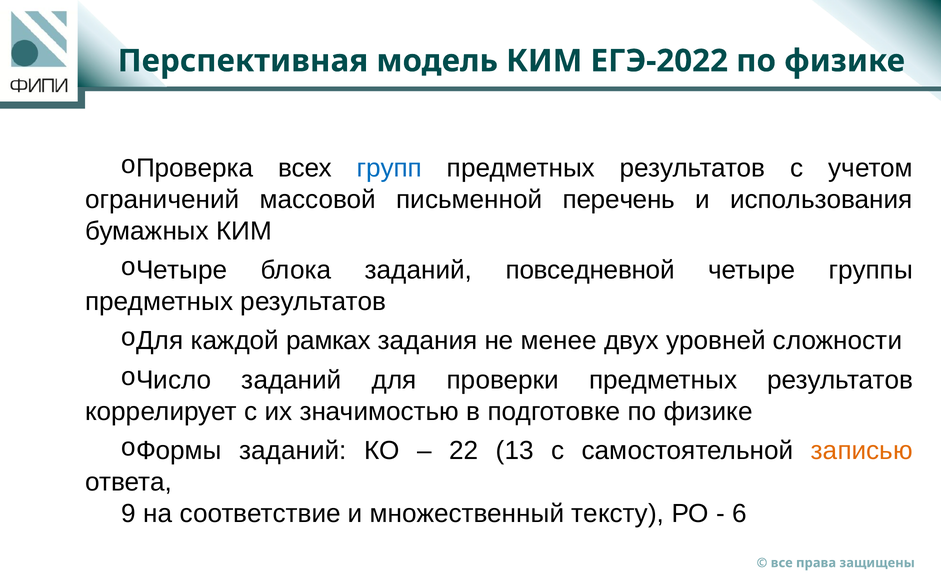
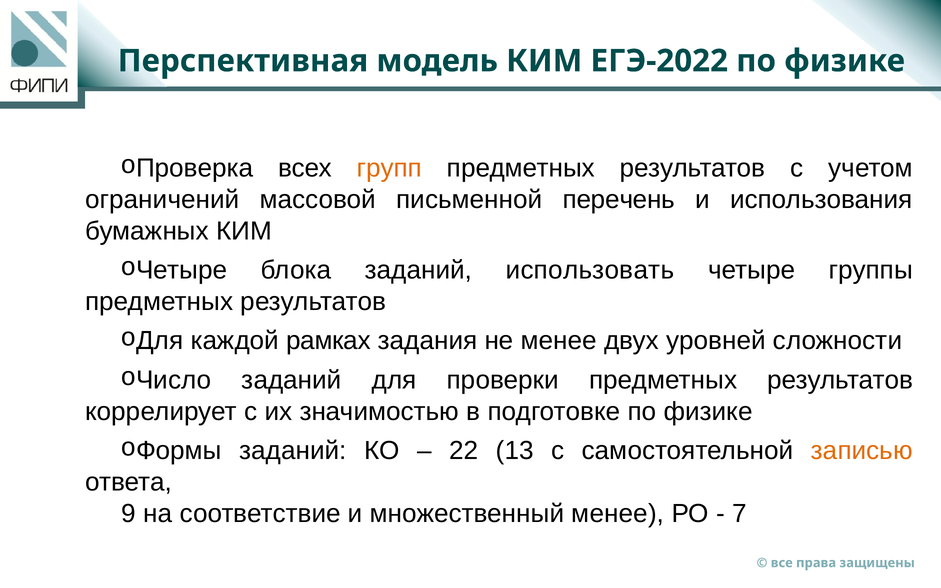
групп colour: blue -> orange
повседневной: повседневной -> использовать
множественный тексту: тексту -> менее
6: 6 -> 7
